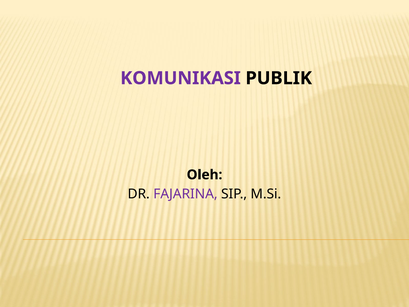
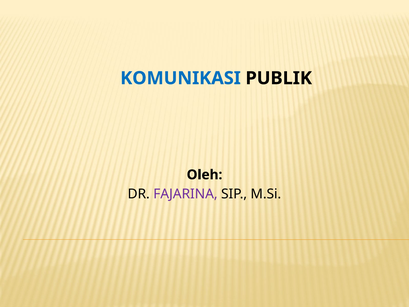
KOMUNIKASI colour: purple -> blue
